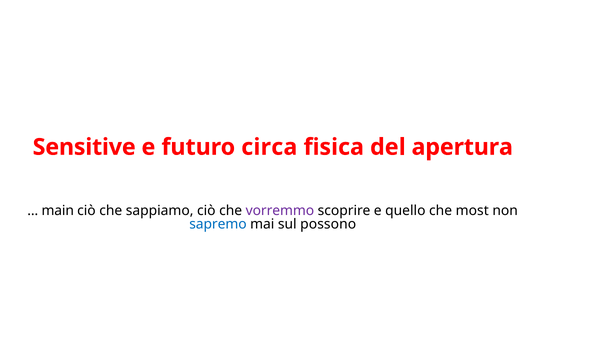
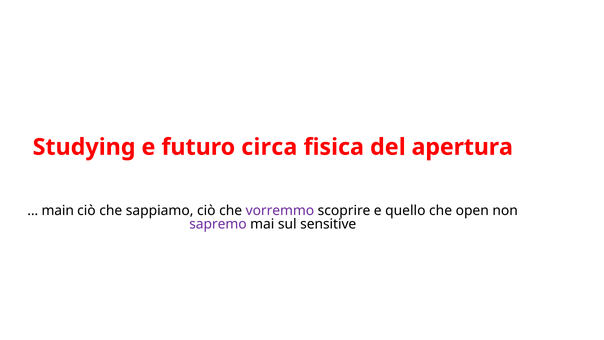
Sensitive: Sensitive -> Studying
most: most -> open
sapremo colour: blue -> purple
possono: possono -> sensitive
